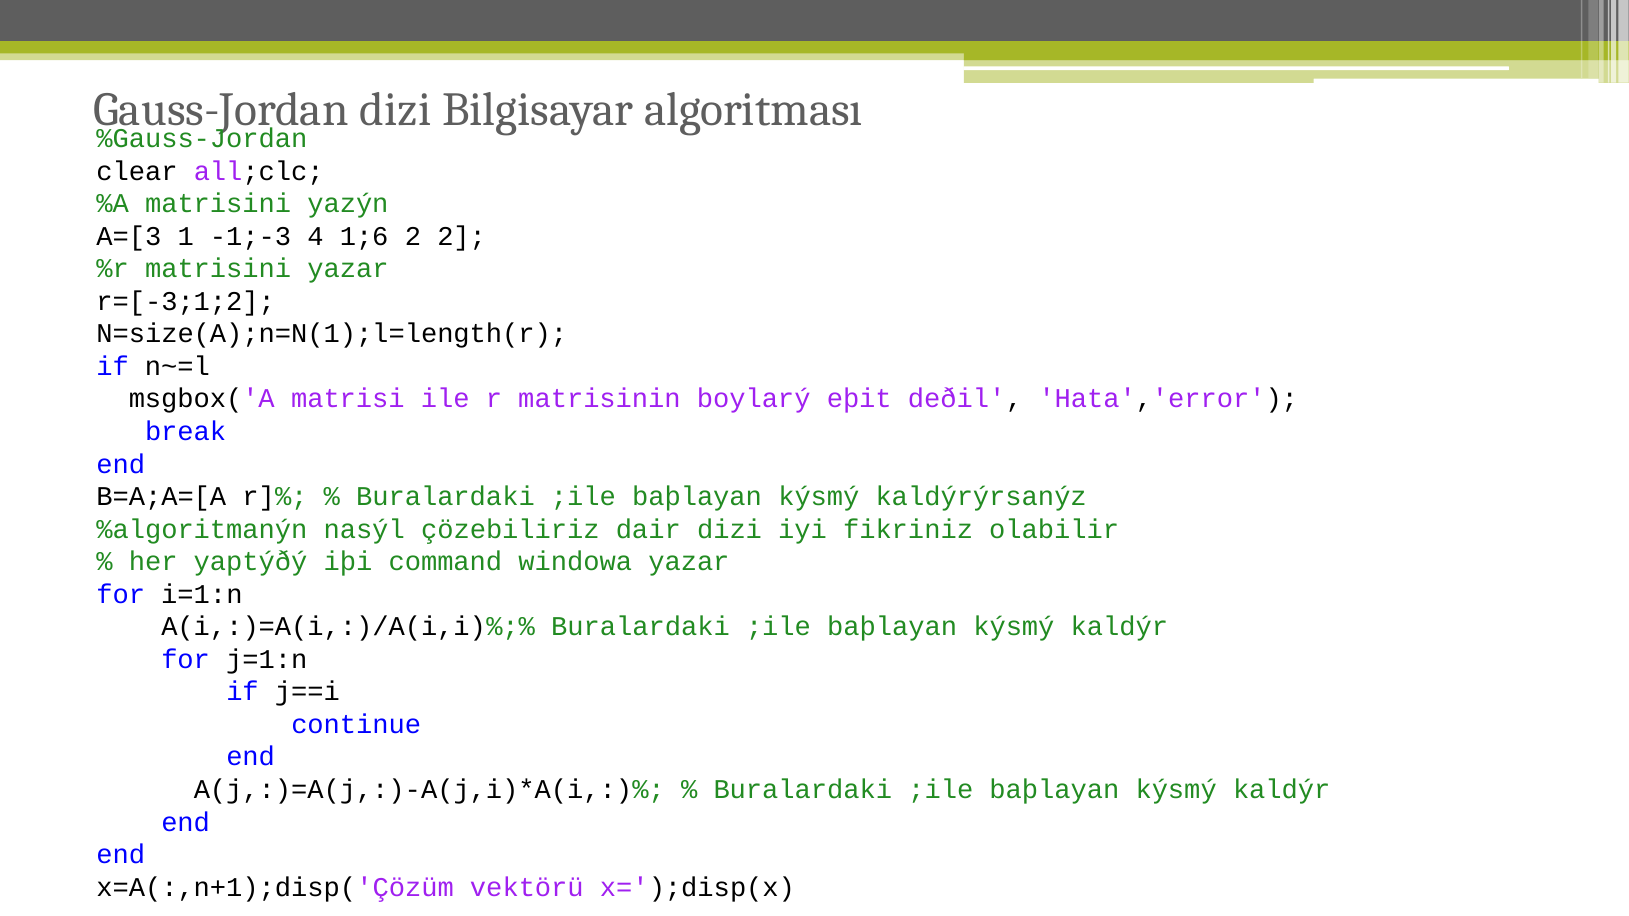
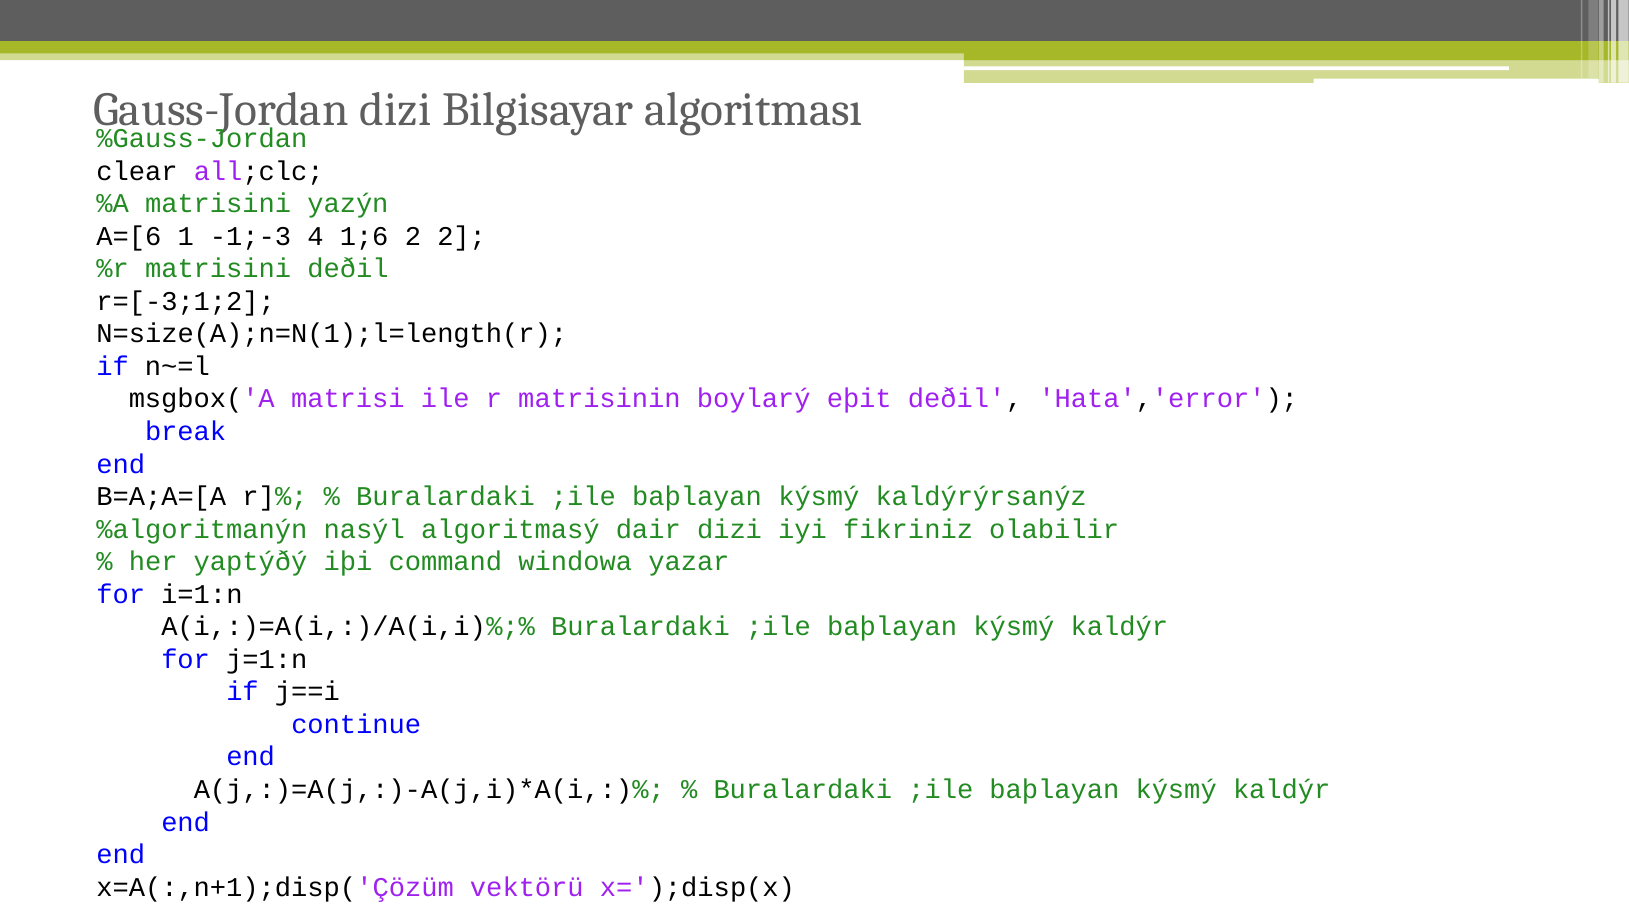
A=[3: A=[3 -> A=[6
matrisini yazar: yazar -> deðil
çözebiliriz: çözebiliriz -> algoritmasý
